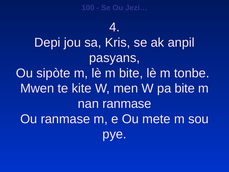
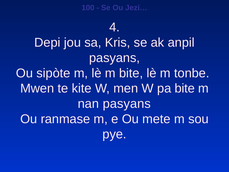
nan ranmase: ranmase -> pasyans
